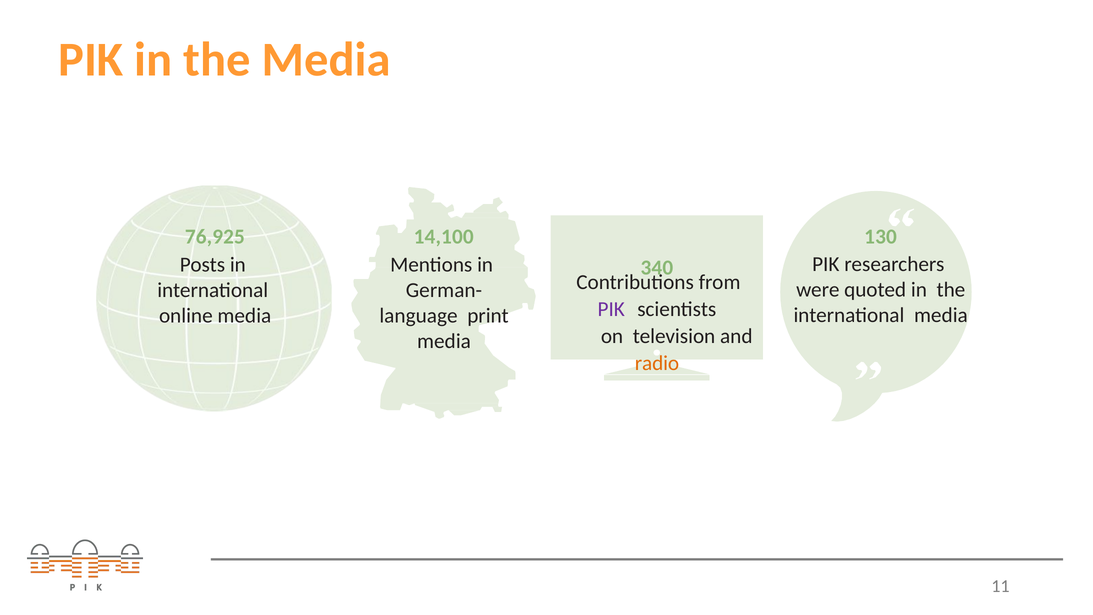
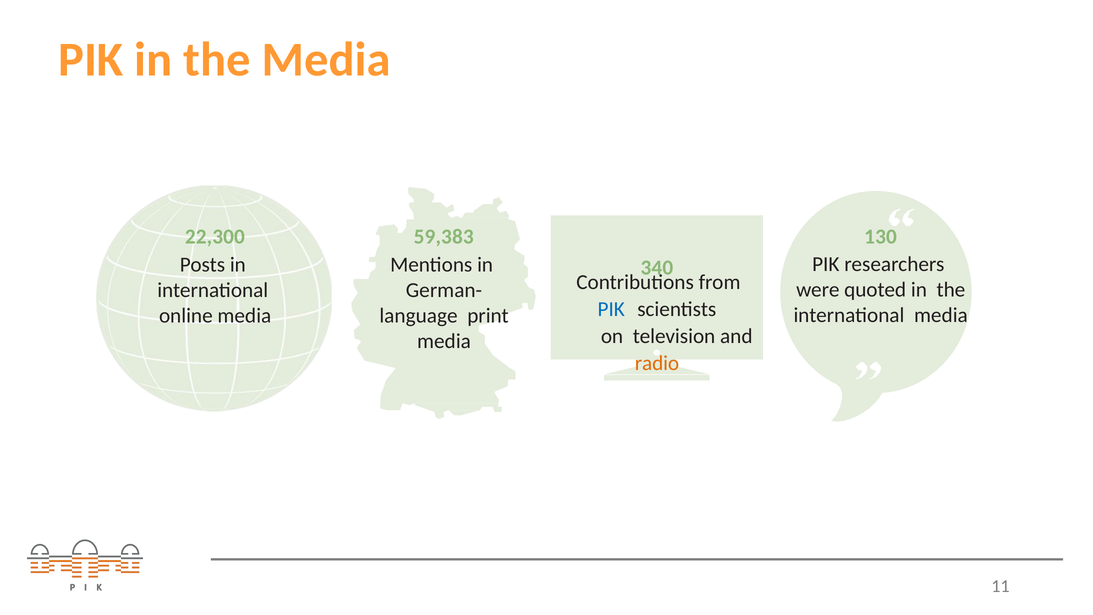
76,925: 76,925 -> 22,300
14,100: 14,100 -> 59,383
PIK at (611, 309) colour: purple -> blue
